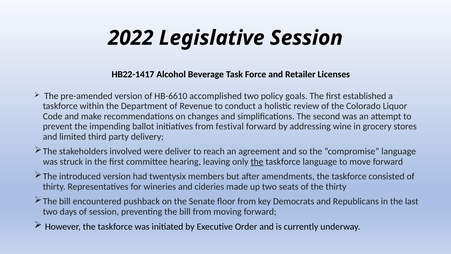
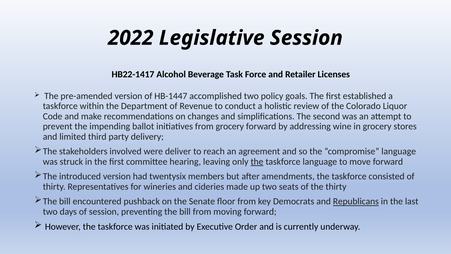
HB-6610: HB-6610 -> HB-1447
from festival: festival -> grocery
Republicans underline: none -> present
